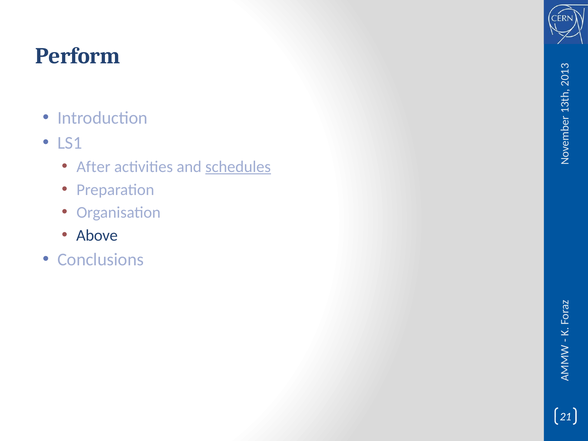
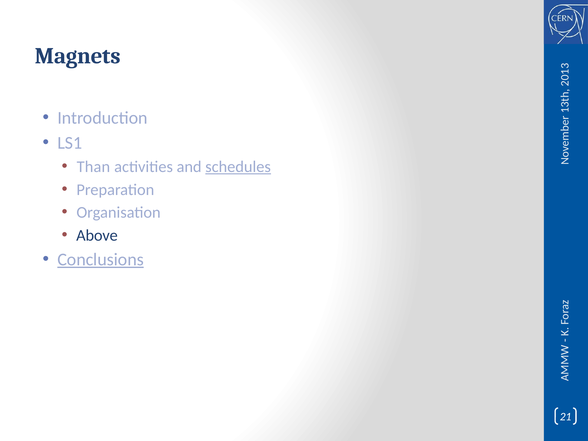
Perform: Perform -> Magnets
After: After -> Than
Conclusions underline: none -> present
